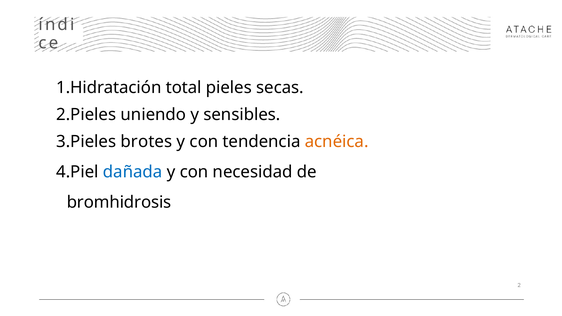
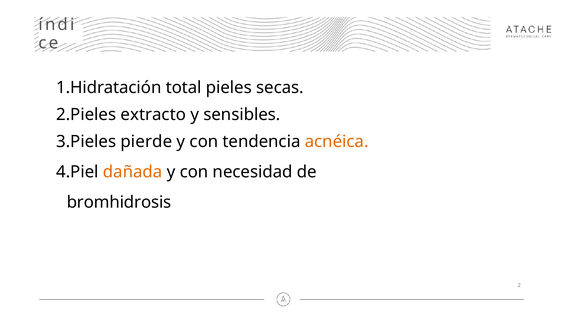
uniendo: uniendo -> extracto
brotes: brotes -> pierde
dañada colour: blue -> orange
